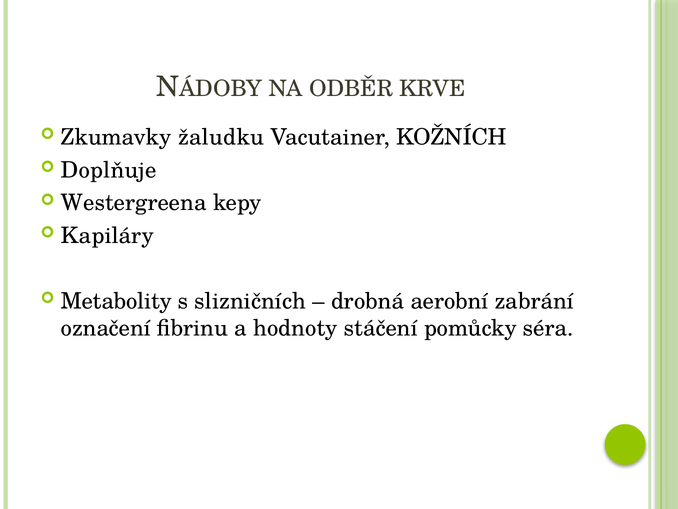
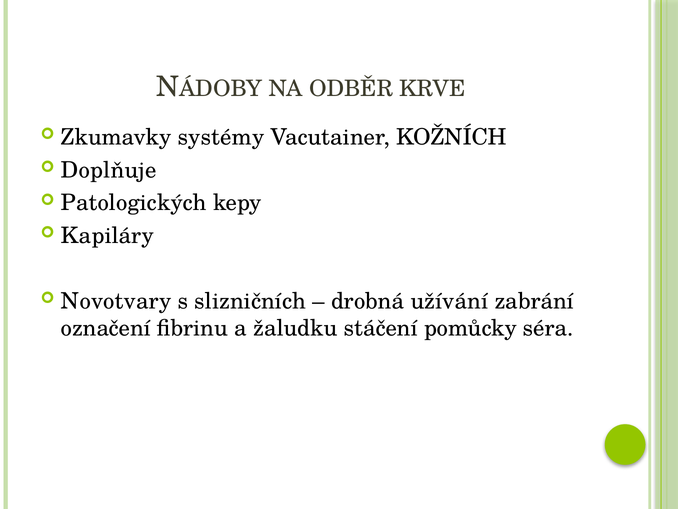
žaludku: žaludku -> systémy
Westergreena: Westergreena -> Patologických
Metabolity: Metabolity -> Novotvary
aerobní: aerobní -> užívání
hodnoty: hodnoty -> žaludku
